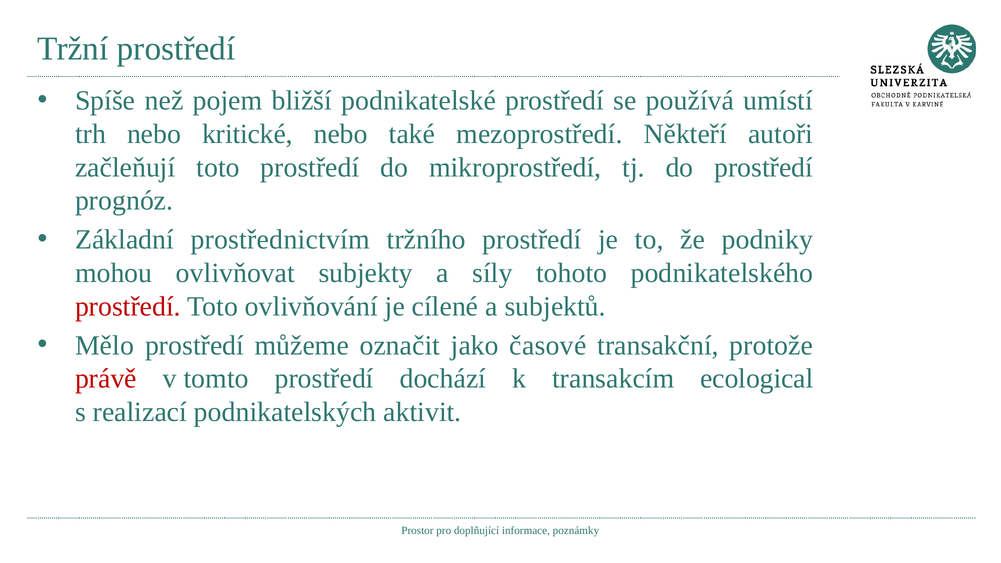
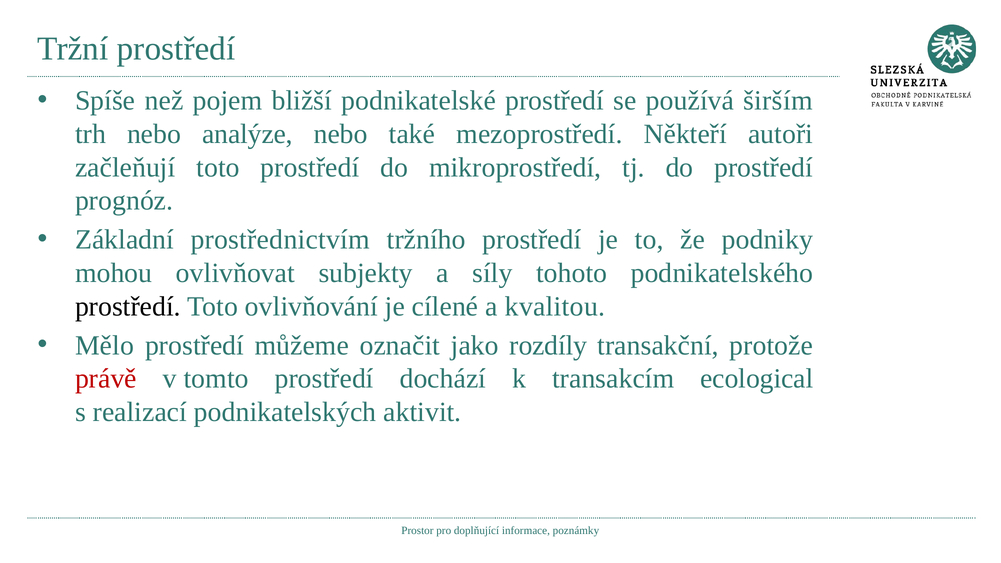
umístí: umístí -> širším
kritické: kritické -> analýze
prostředí at (128, 306) colour: red -> black
subjektů: subjektů -> kvalitou
časové: časové -> rozdíly
